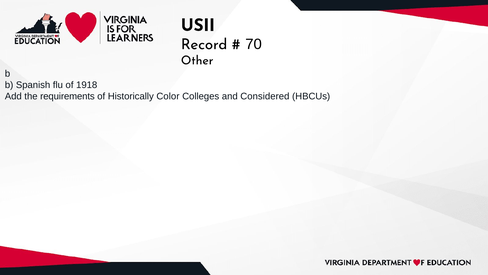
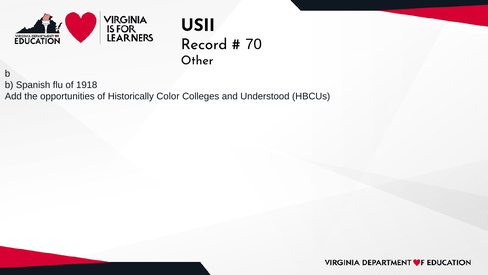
requirements: requirements -> opportunities
Considered: Considered -> Understood
